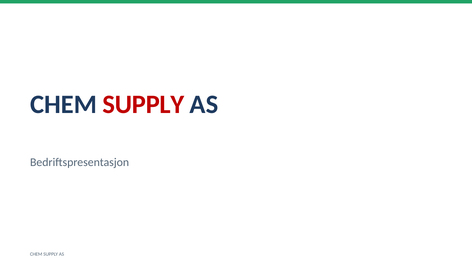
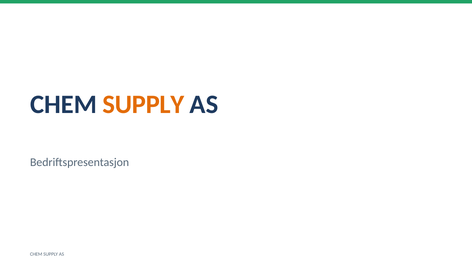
SUPPLY at (143, 105) colour: red -> orange
